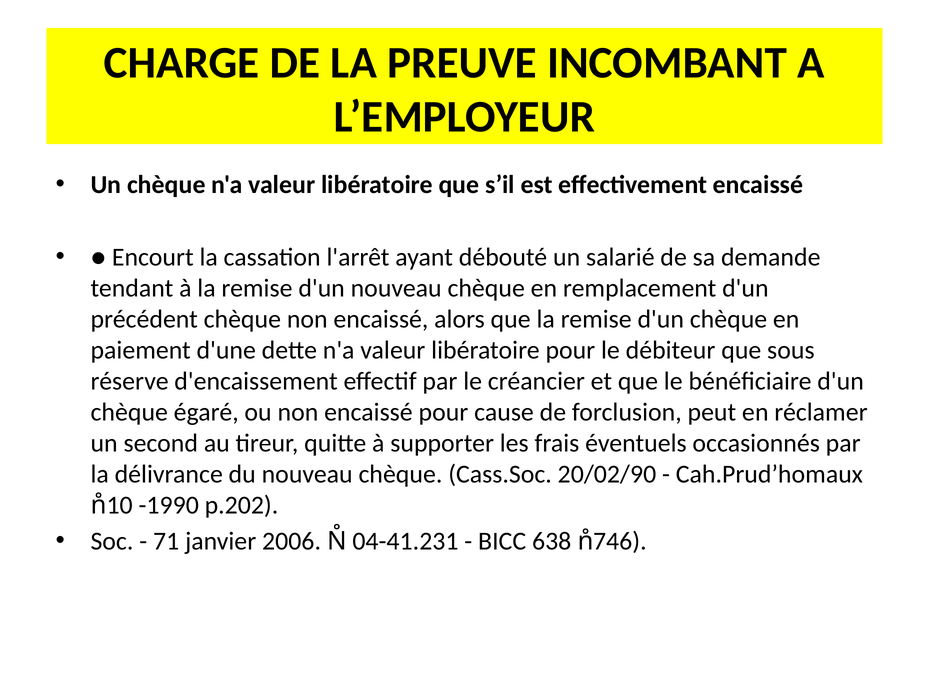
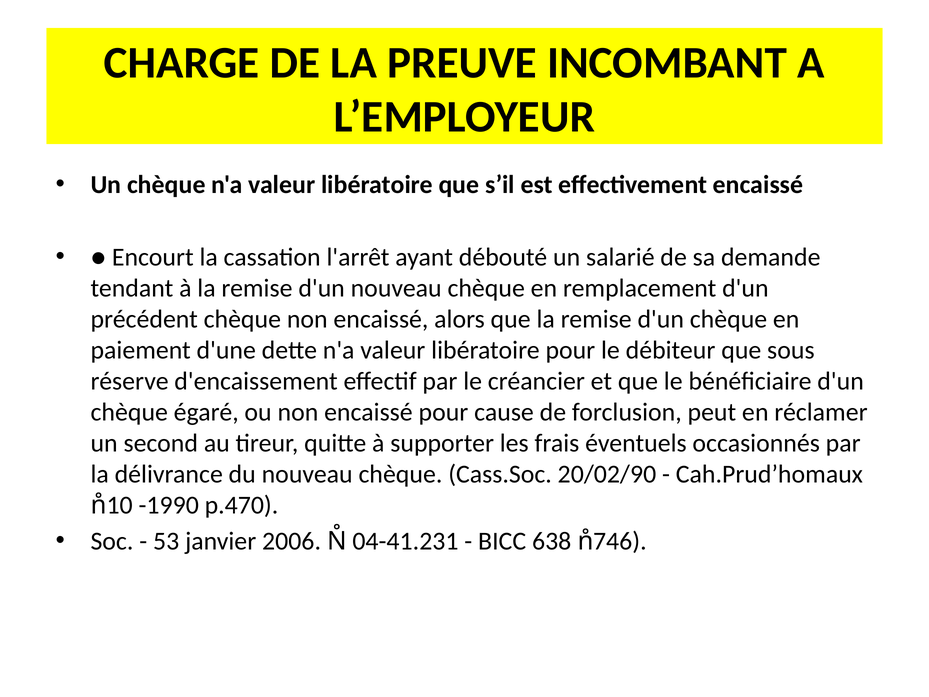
p.202: p.202 -> p.470
71: 71 -> 53
